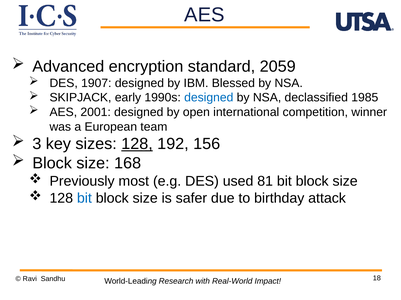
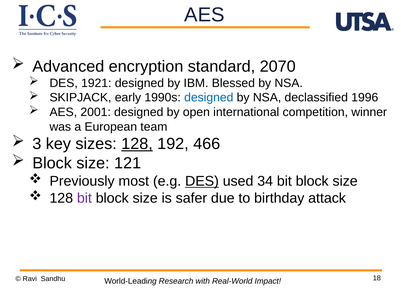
2059: 2059 -> 2070
1907: 1907 -> 1921
1985: 1985 -> 1996
156: 156 -> 466
168: 168 -> 121
DES at (202, 182) underline: none -> present
81: 81 -> 34
bit at (84, 199) colour: blue -> purple
